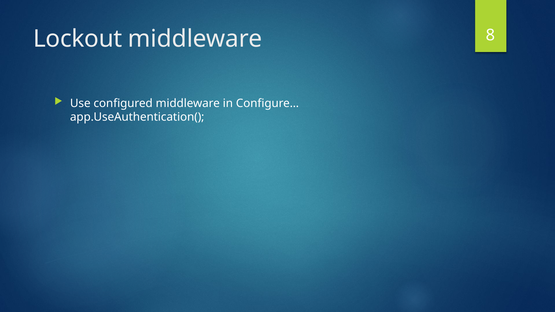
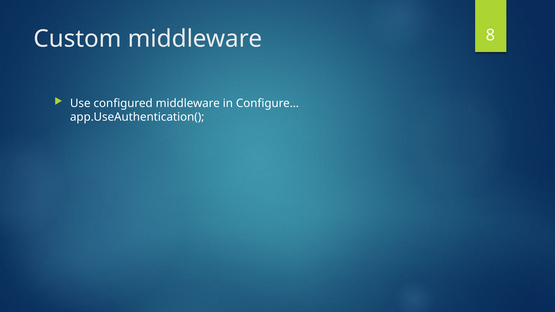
Lockout: Lockout -> Custom
